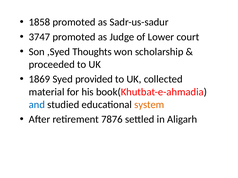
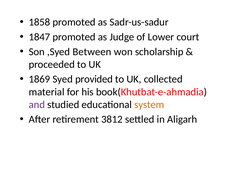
3747: 3747 -> 1847
Thoughts: Thoughts -> Between
and colour: blue -> purple
7876: 7876 -> 3812
